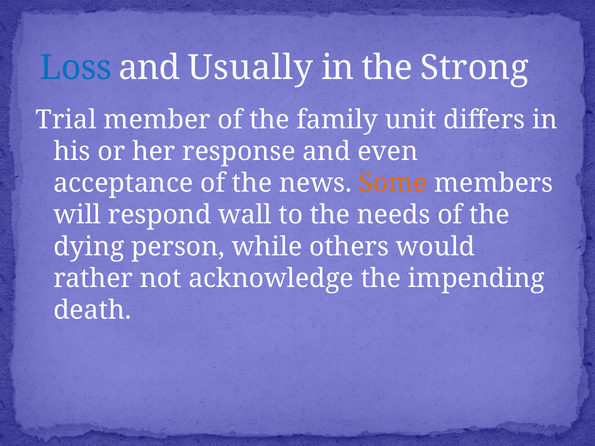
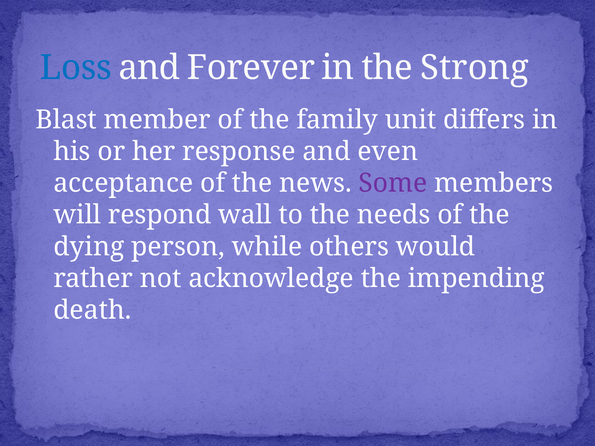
Usually: Usually -> Forever
Trial: Trial -> Blast
Some colour: orange -> purple
